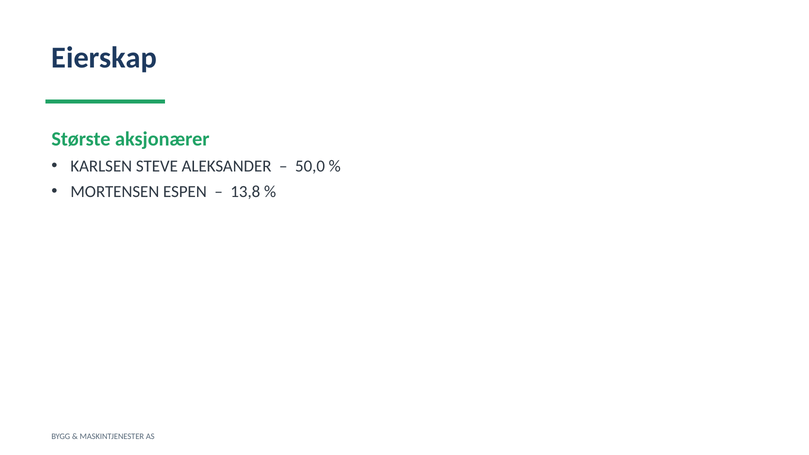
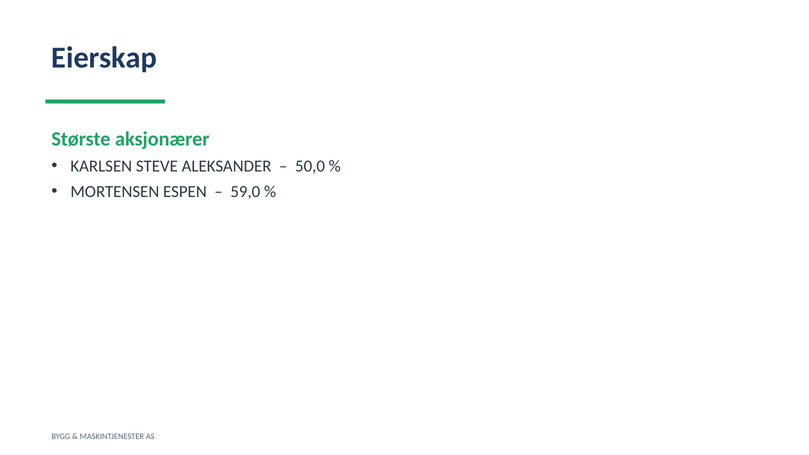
13,8: 13,8 -> 59,0
